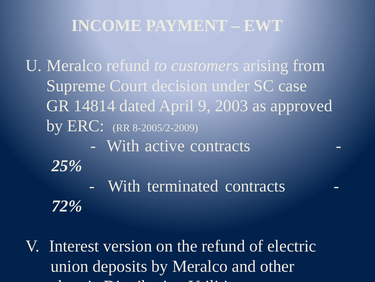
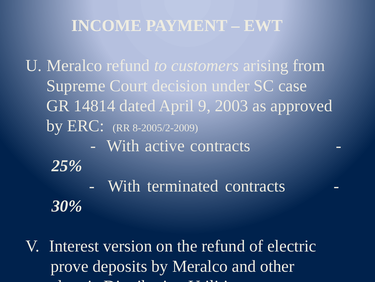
72%: 72% -> 30%
union: union -> prove
